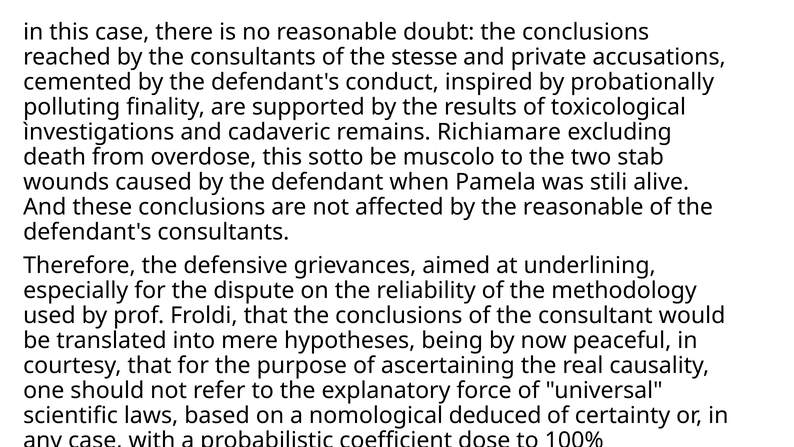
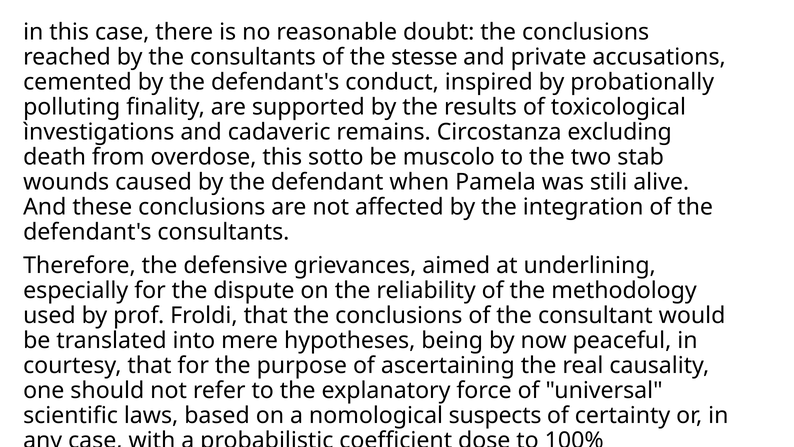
Richiamare: Richiamare -> Circostanza
the reasonable: reasonable -> integration
deduced: deduced -> suspects
